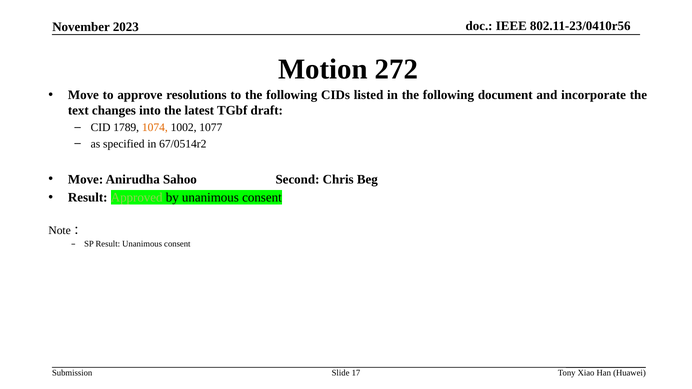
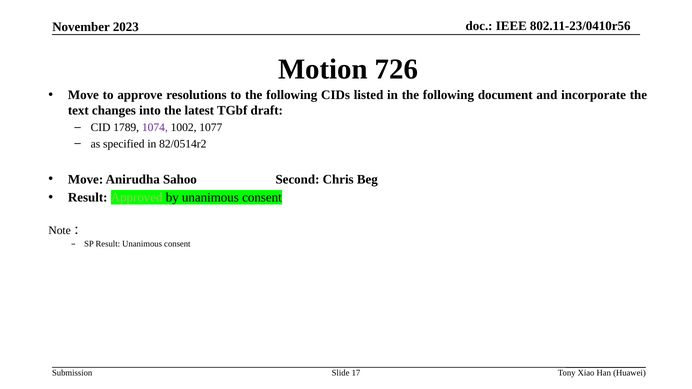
272: 272 -> 726
1074 colour: orange -> purple
67/0514r2: 67/0514r2 -> 82/0514r2
